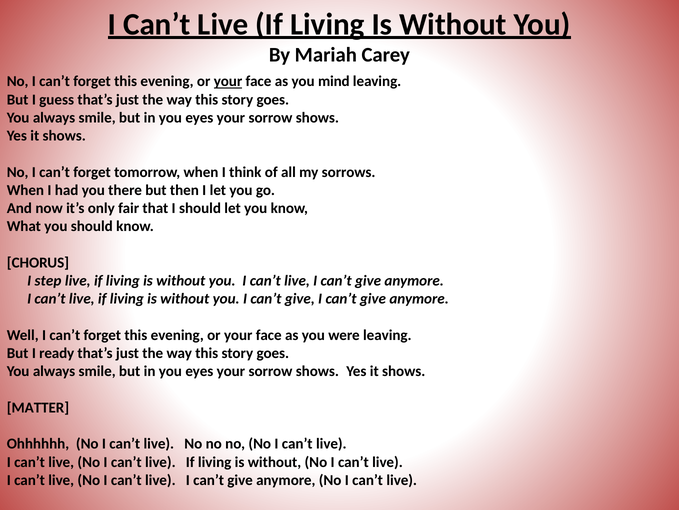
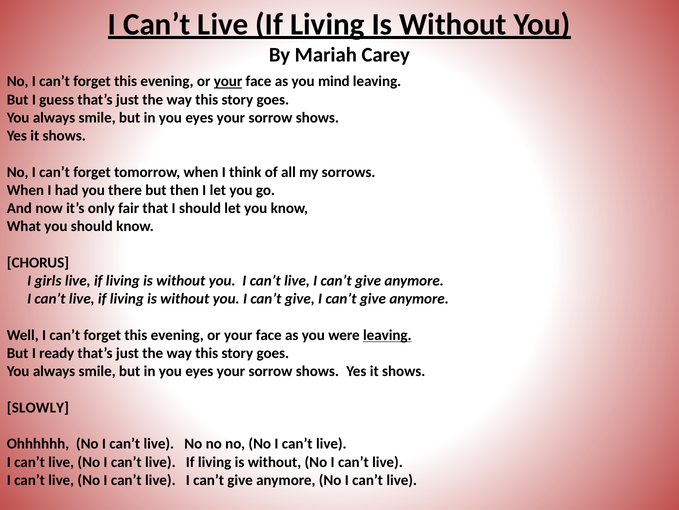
step: step -> girls
leaving at (387, 335) underline: none -> present
MATTER: MATTER -> SLOWLY
